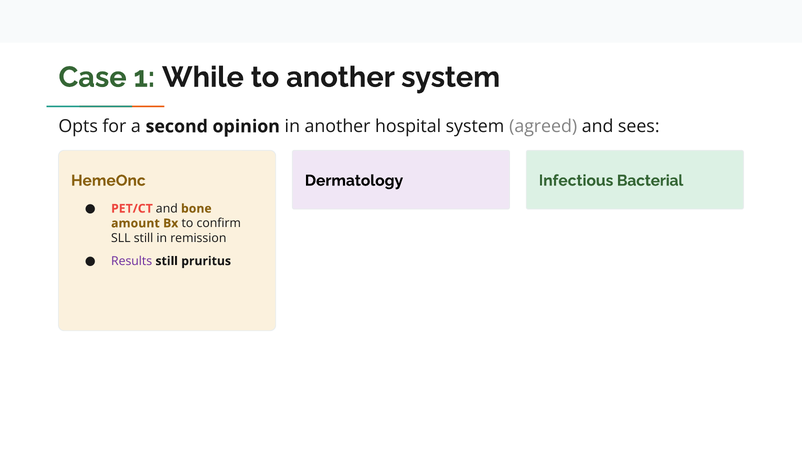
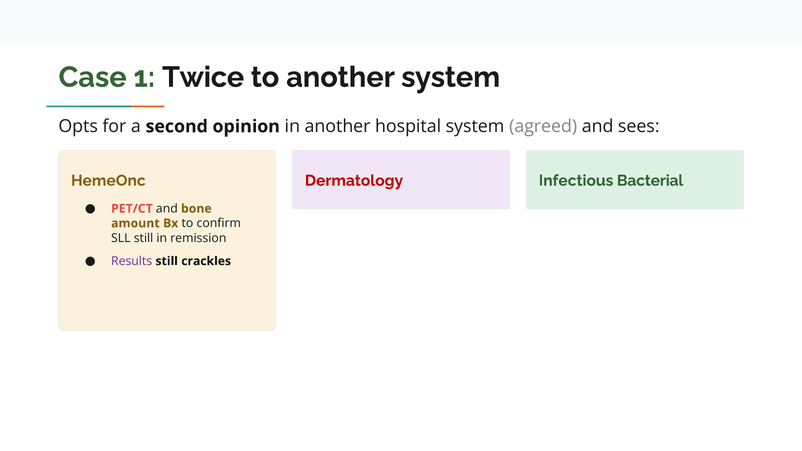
While: While -> Twice
Dermatology colour: black -> red
pruritus: pruritus -> crackles
